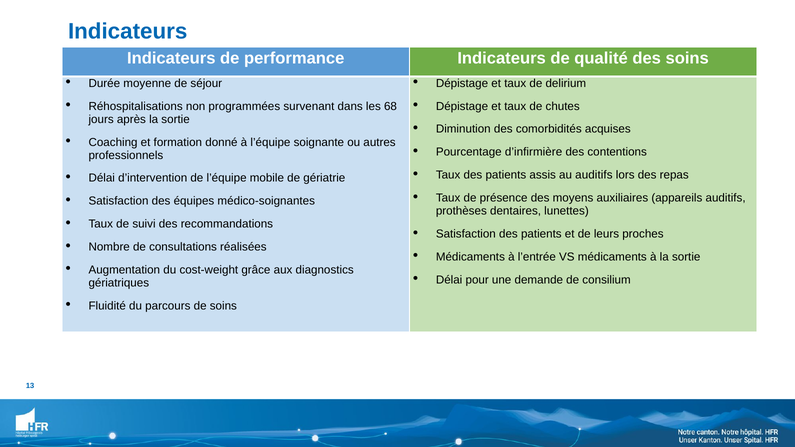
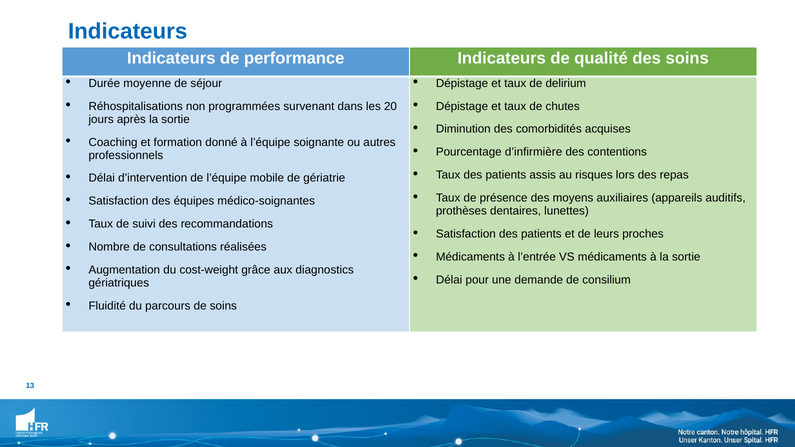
68: 68 -> 20
au auditifs: auditifs -> risques
